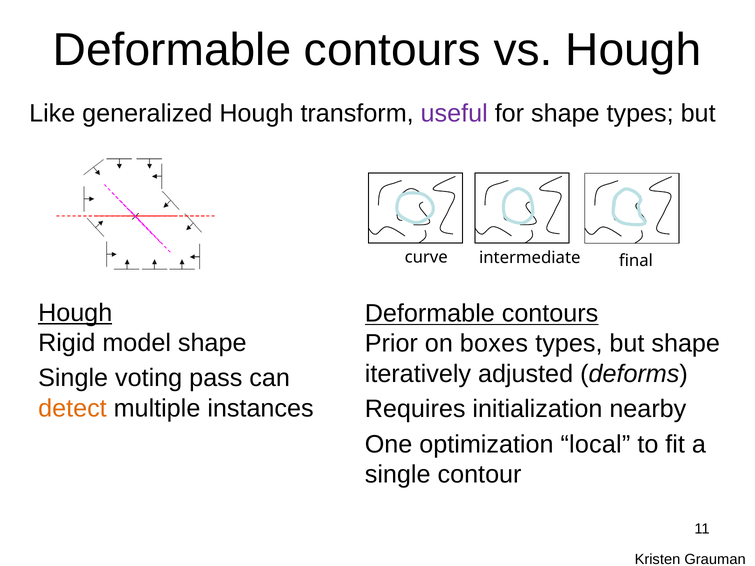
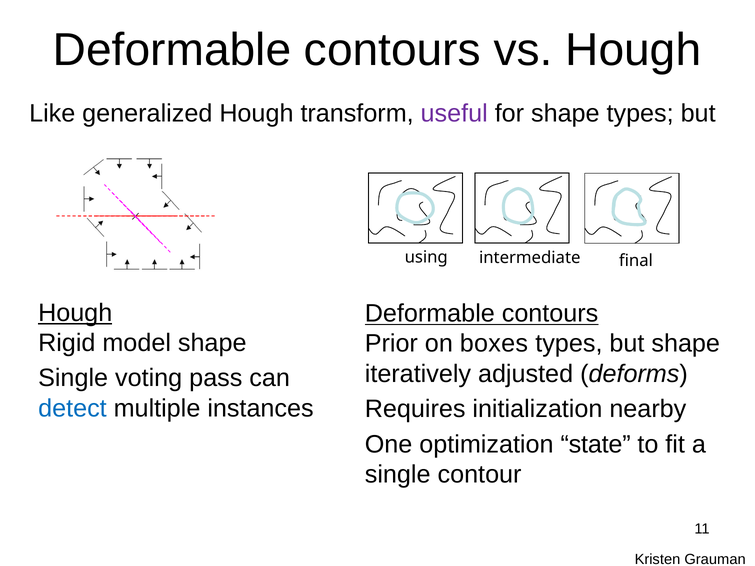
curve: curve -> using
detect colour: orange -> blue
local: local -> state
